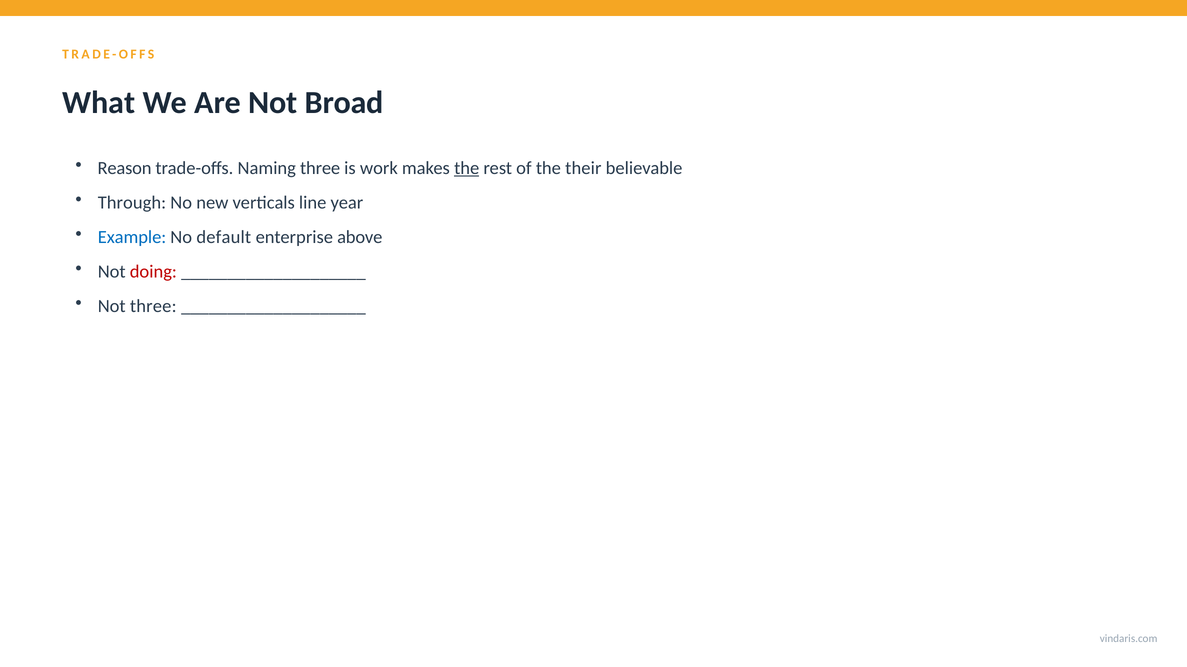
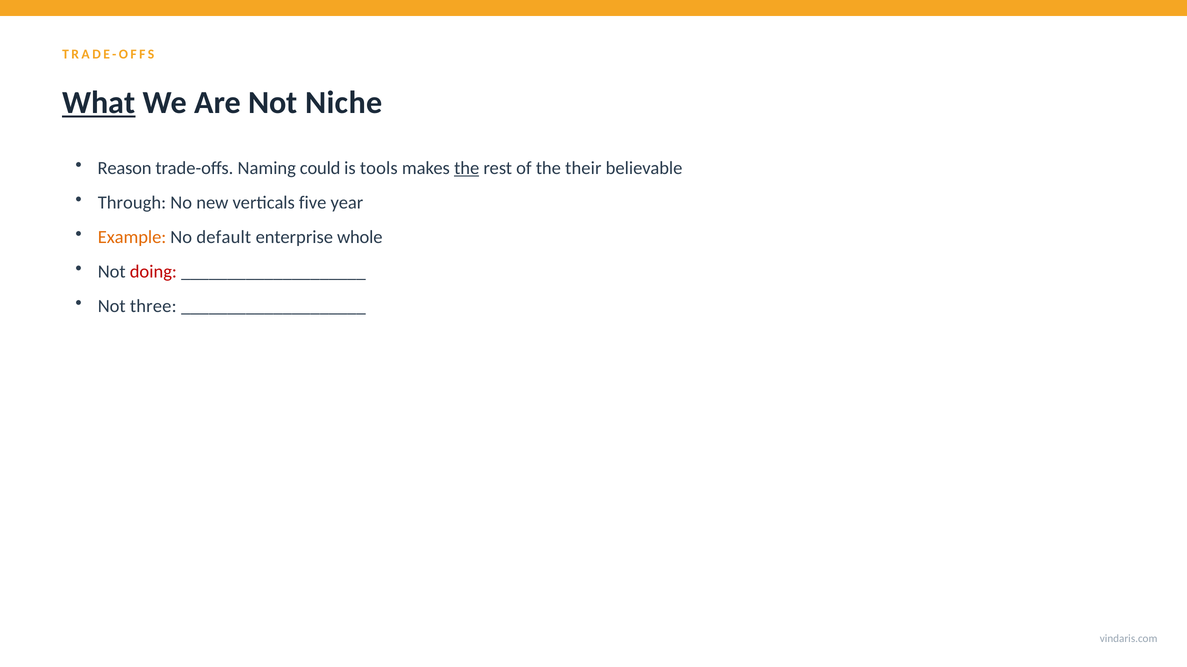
What underline: none -> present
Broad: Broad -> Niche
Naming three: three -> could
work: work -> tools
line: line -> five
Example colour: blue -> orange
above: above -> whole
